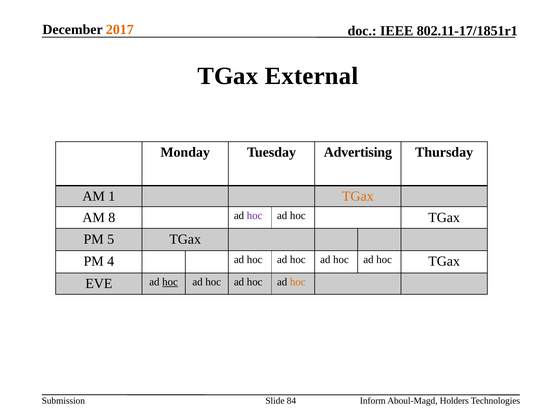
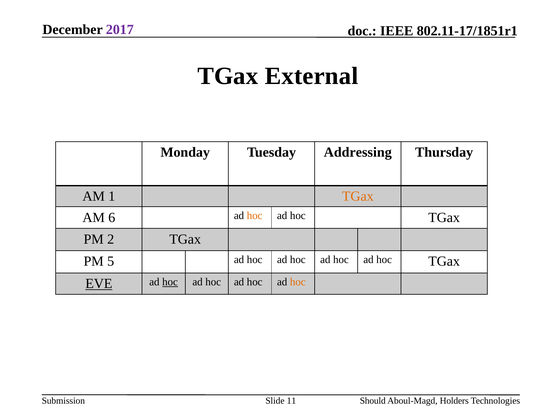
2017 colour: orange -> purple
Advertising: Advertising -> Addressing
8: 8 -> 6
hoc at (255, 216) colour: purple -> orange
5: 5 -> 2
4: 4 -> 5
EVE underline: none -> present
84: 84 -> 11
Inform: Inform -> Should
